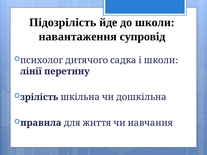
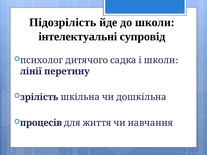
навантаження: навантаження -> інтелектуальні
правила: правила -> процесів
